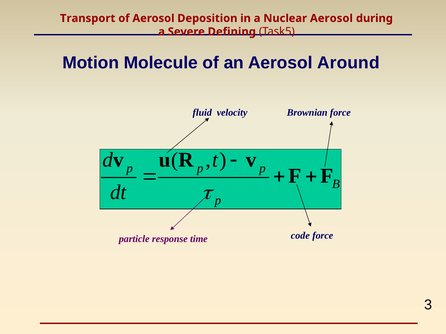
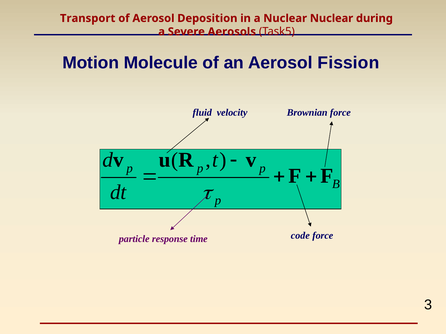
Nuclear Aerosol: Aerosol -> Nuclear
Defining: Defining -> Aerosols
Around: Around -> Fission
